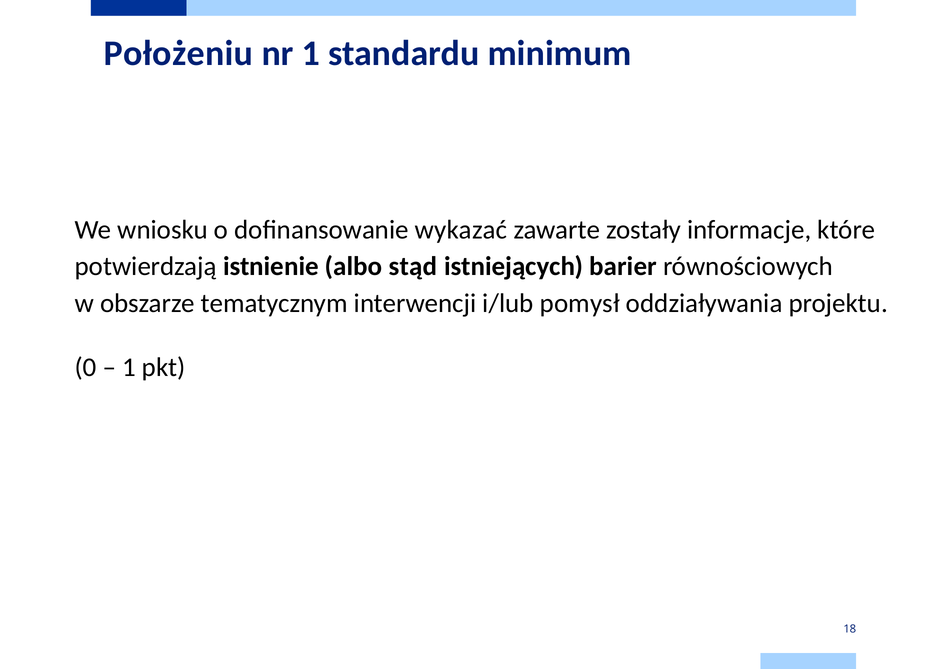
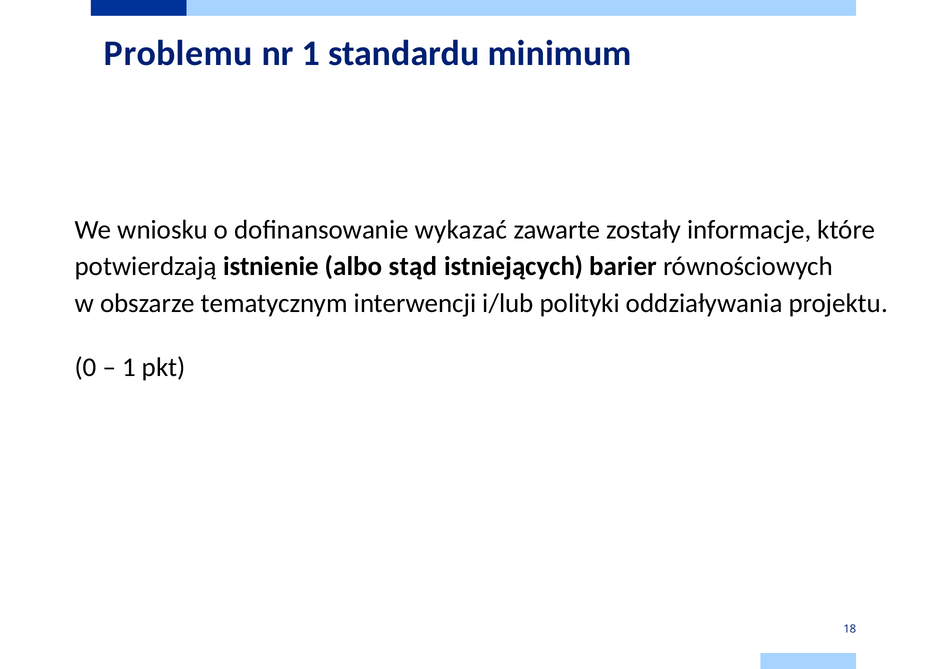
Położeniu: Położeniu -> Problemu
pomysł: pomysł -> polityki
